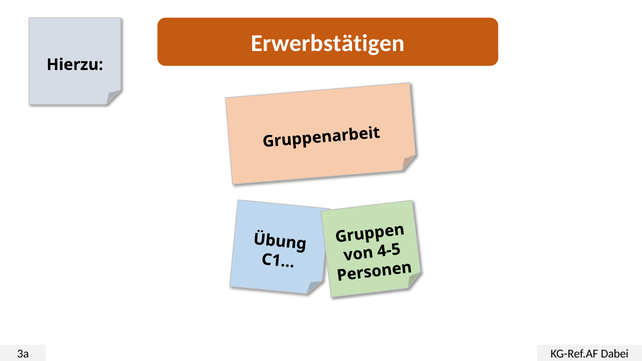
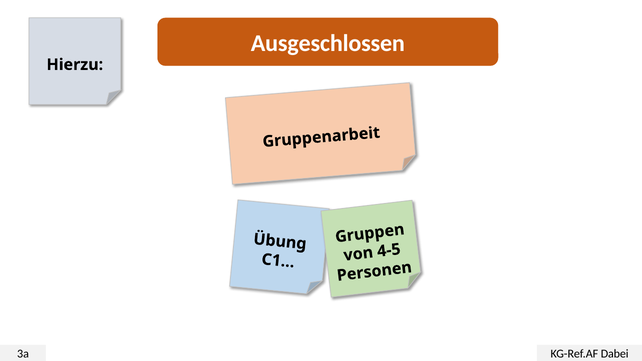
Erwerbstätigen: Erwerbstätigen -> Ausgeschlossen
